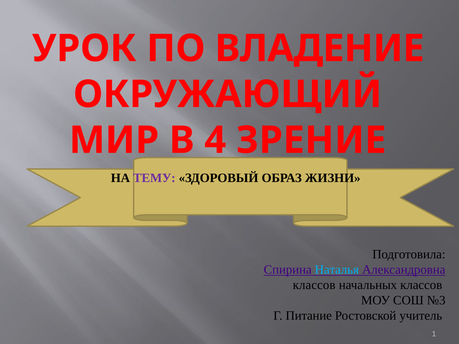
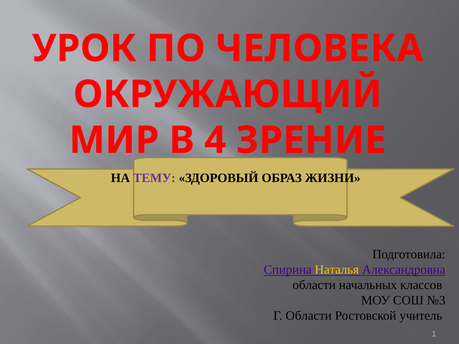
ВЛАДЕНИЕ: ВЛАДЕНИЕ -> ЧЕЛОВЕКА
Наталья colour: light blue -> yellow
классов at (314, 285): классов -> области
Г Питание: Питание -> Области
